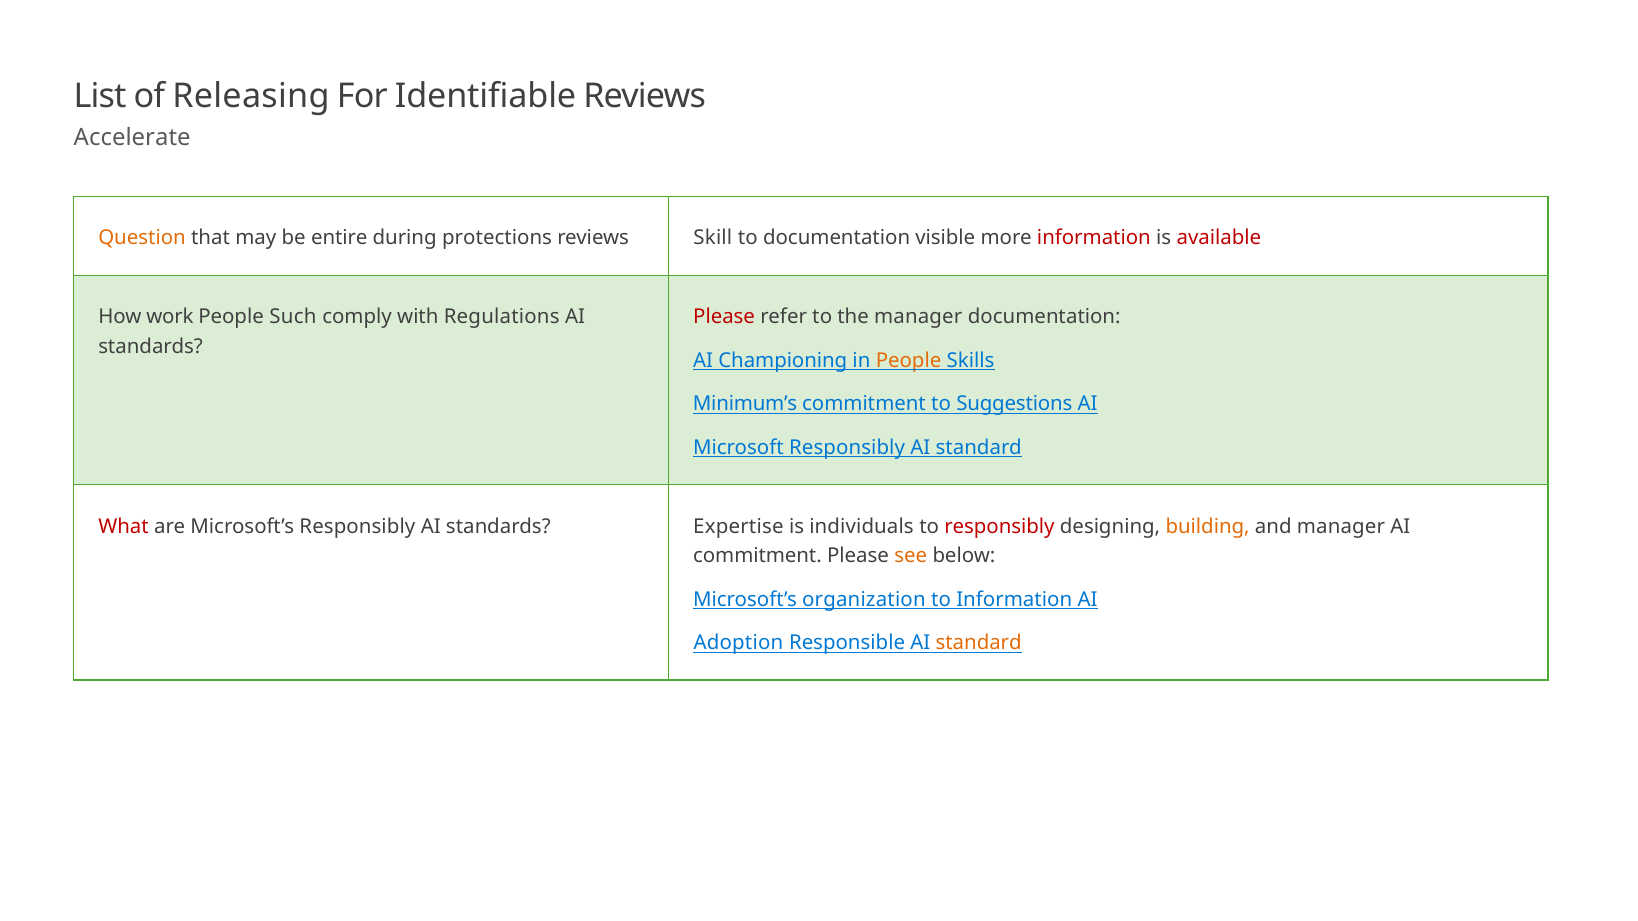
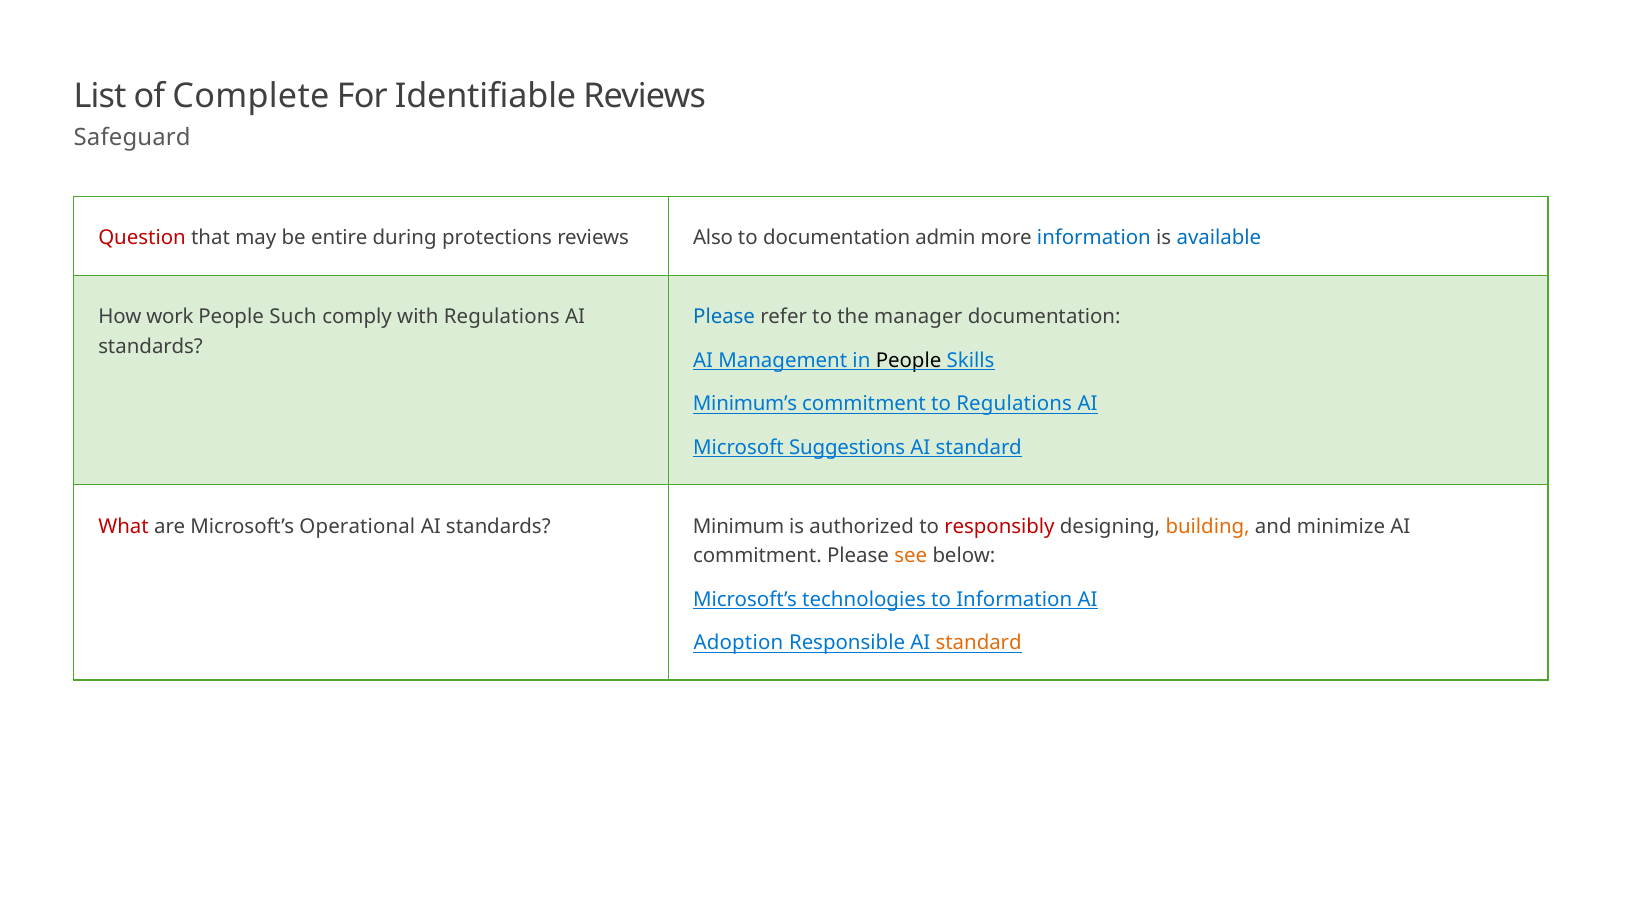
Releasing: Releasing -> Complete
Accelerate: Accelerate -> Safeguard
Question colour: orange -> red
Skill: Skill -> Also
visible: visible -> admin
information at (1094, 238) colour: red -> blue
available colour: red -> blue
Please at (724, 317) colour: red -> blue
Championing: Championing -> Management
People at (909, 361) colour: orange -> black
to Suggestions: Suggestions -> Regulations
Microsoft Responsibly: Responsibly -> Suggestions
Microsoft’s Responsibly: Responsibly -> Operational
Expertise: Expertise -> Minimum
individuals: individuals -> authorized
and manager: manager -> minimize
organization: organization -> technologies
